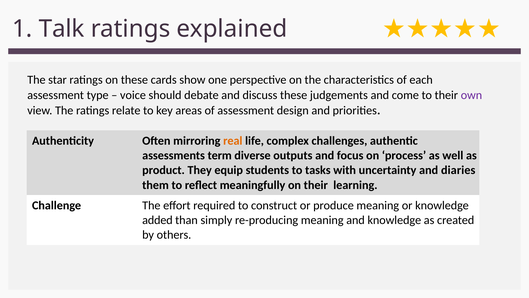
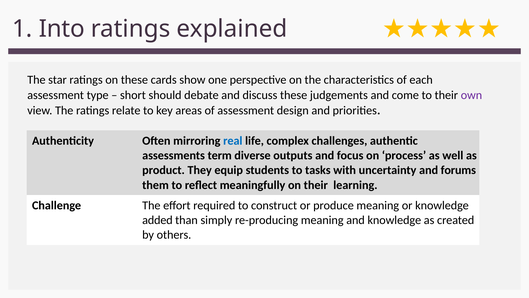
Talk: Talk -> Into
voice: voice -> short
real colour: orange -> blue
diaries: diaries -> forums
